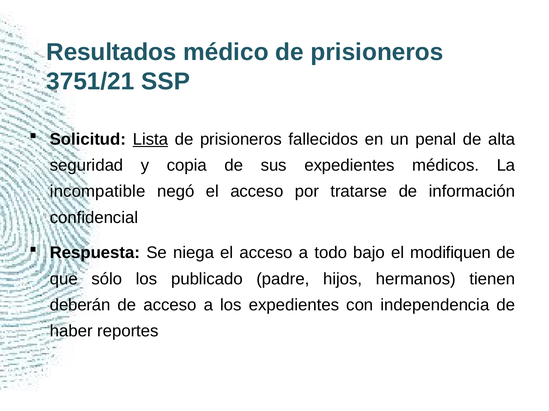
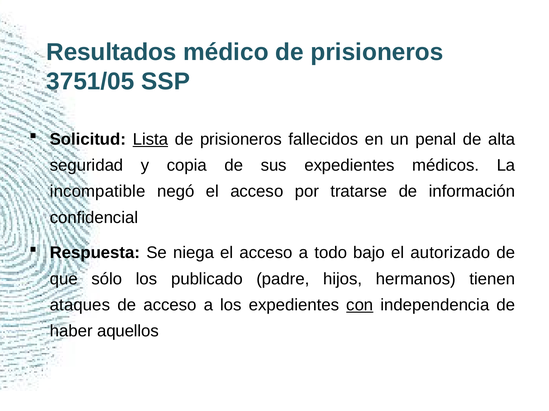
3751/21: 3751/21 -> 3751/05
modifiquen: modifiquen -> autorizado
deberán: deberán -> ataques
con underline: none -> present
reportes: reportes -> aquellos
